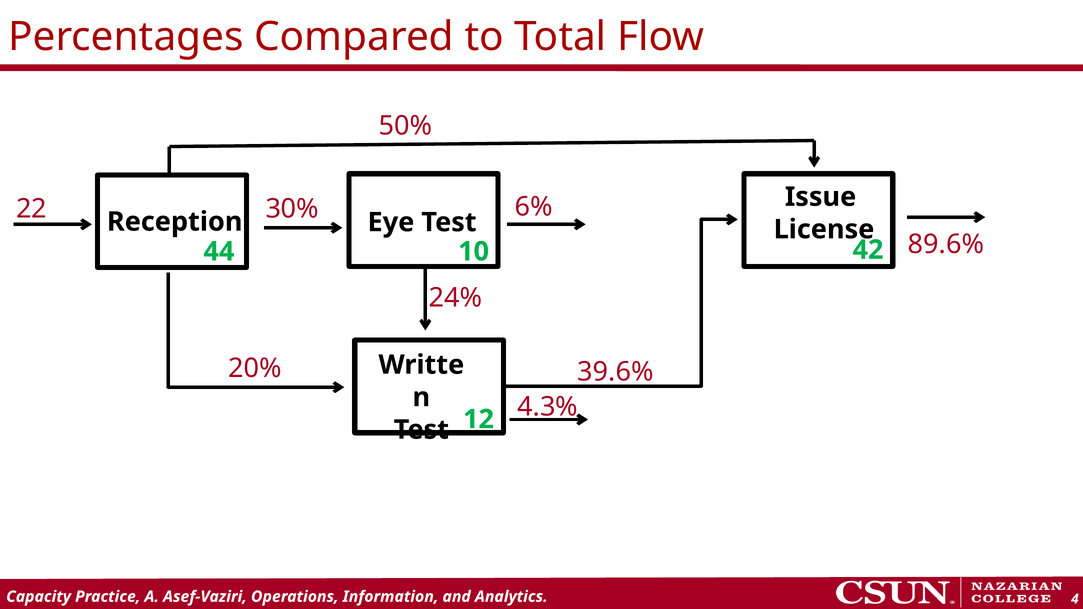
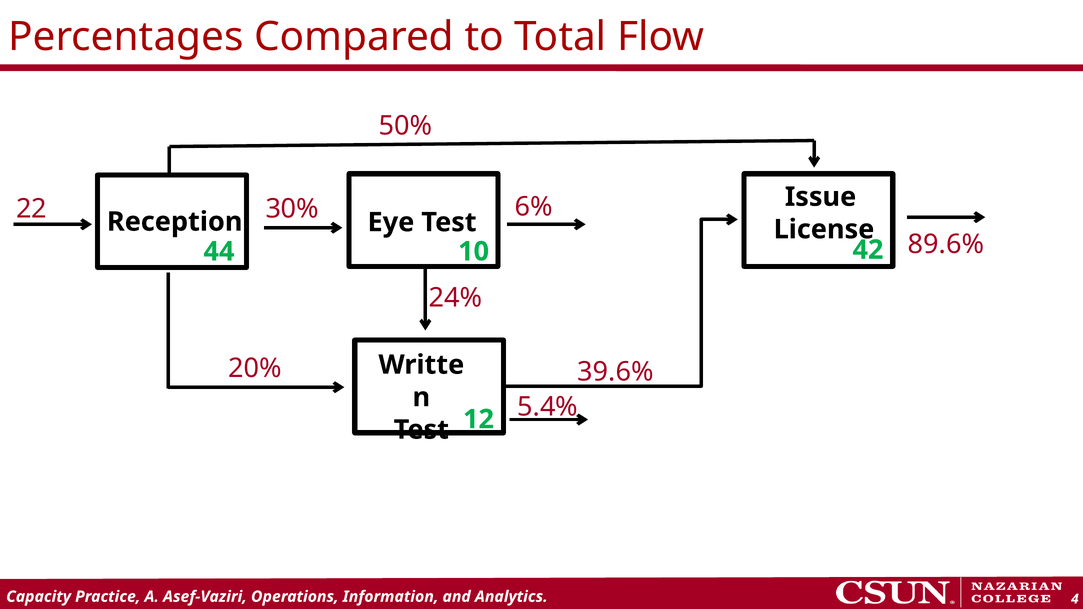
4.3%: 4.3% -> 5.4%
